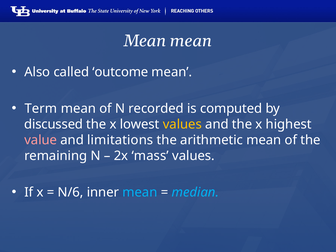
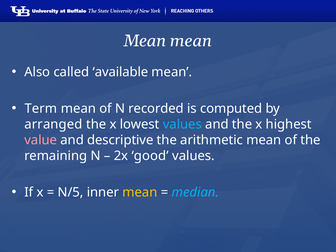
outcome: outcome -> available
discussed: discussed -> arranged
values at (182, 124) colour: yellow -> light blue
limitations: limitations -> descriptive
mass: mass -> good
N/6: N/6 -> N/5
mean at (140, 192) colour: light blue -> yellow
